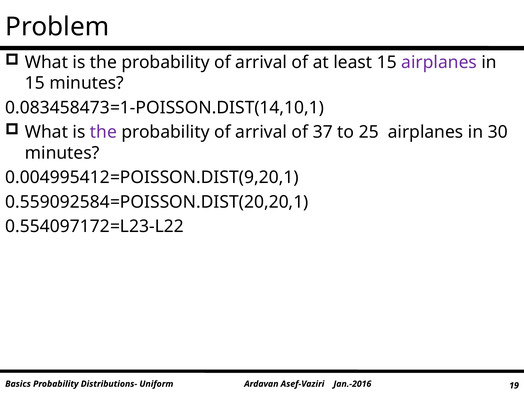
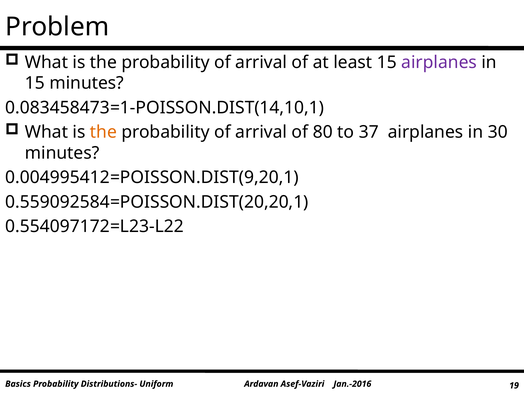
the at (103, 132) colour: purple -> orange
37: 37 -> 80
25: 25 -> 37
